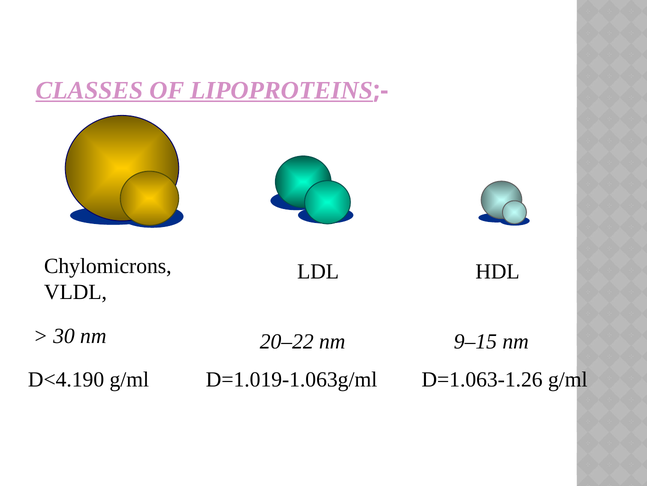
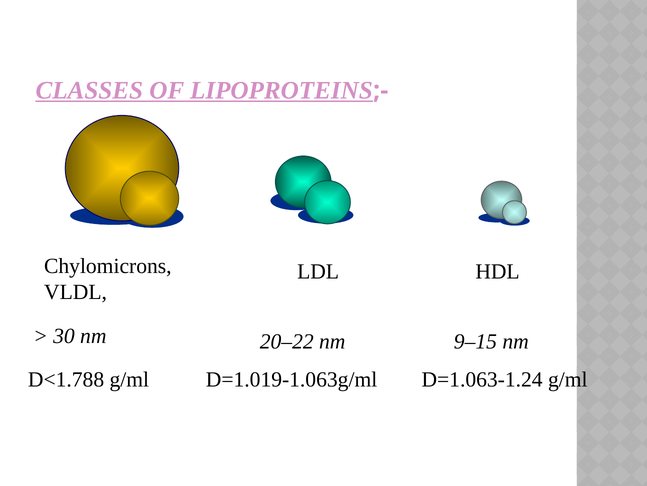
D<4.190: D<4.190 -> D<1.788
D=1.063-1.26: D=1.063-1.26 -> D=1.063-1.24
